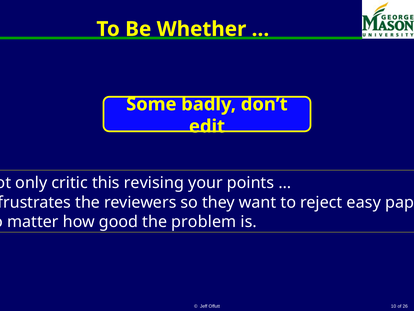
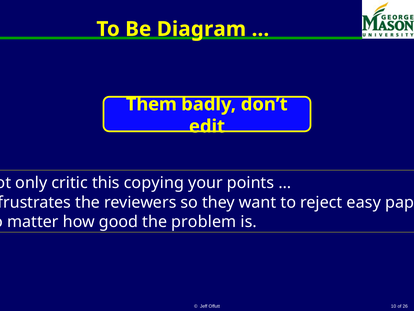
Whether: Whether -> Diagram
Some: Some -> Them
revising: revising -> copying
